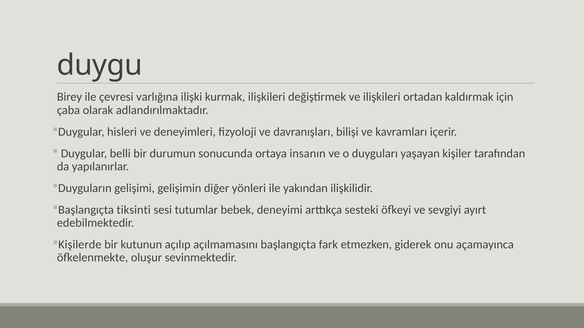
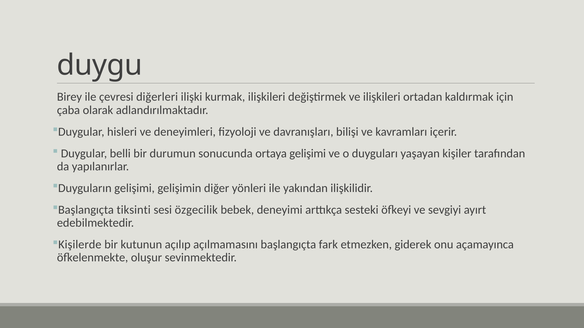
varlığına: varlığına -> diğerleri
ortaya insanın: insanın -> gelişimi
tutumlar: tutumlar -> özgecilik
